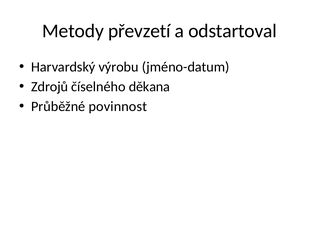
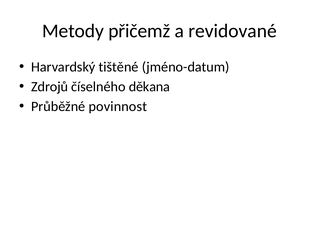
převzetí: převzetí -> přičemž
odstartoval: odstartoval -> revidované
výrobu: výrobu -> tištěné
